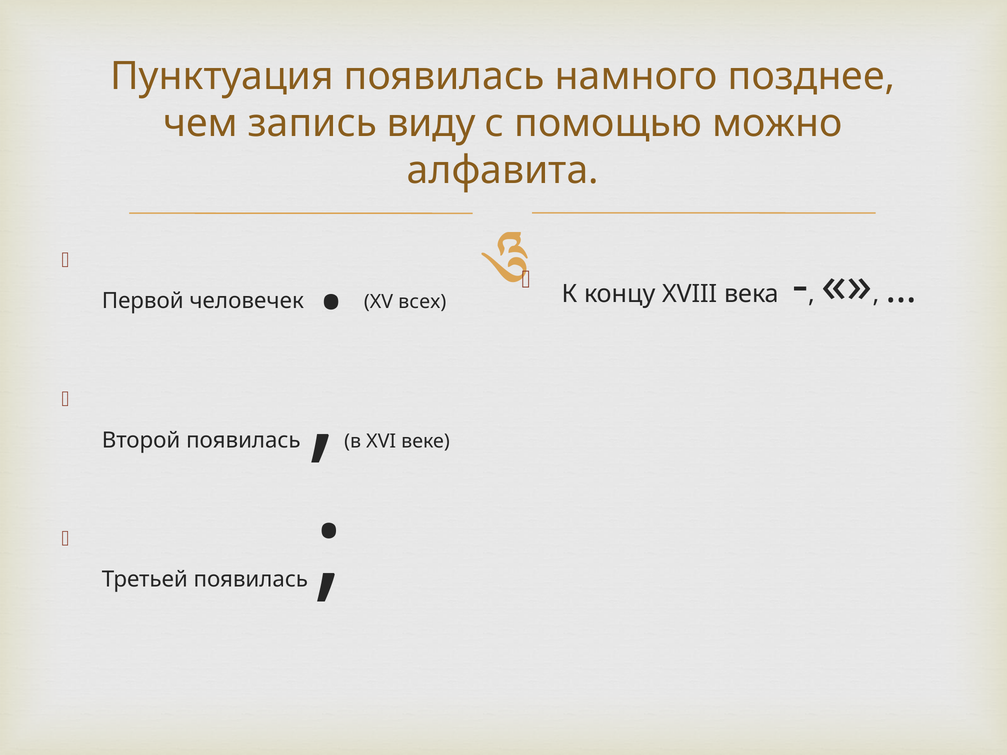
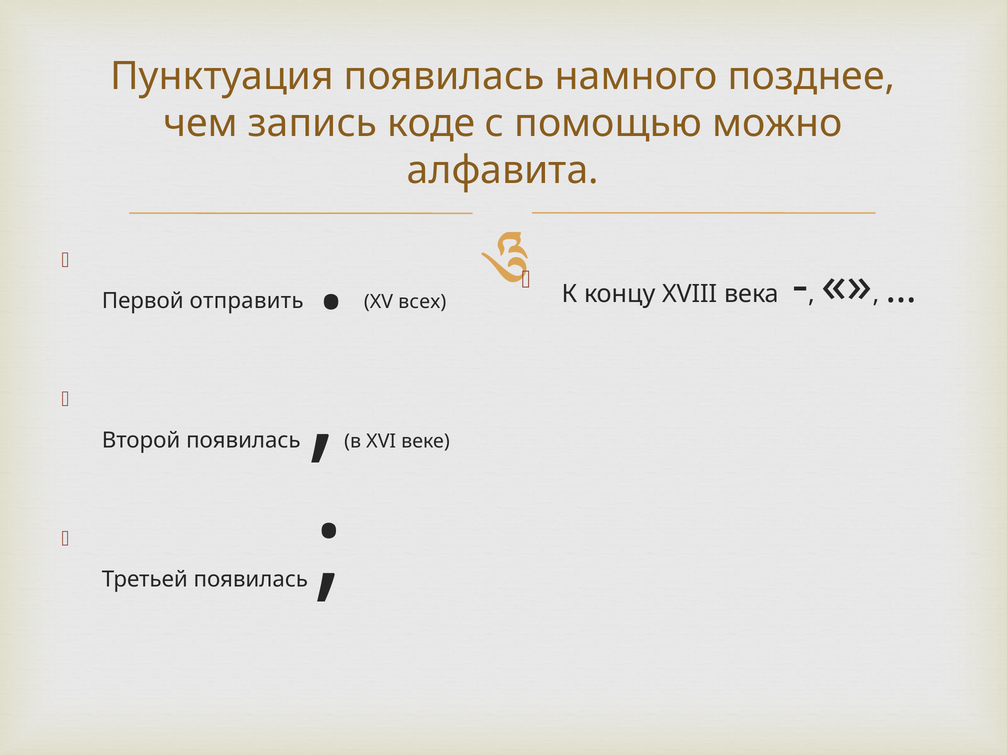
виду: виду -> коде
человечек: человечек -> отправить
